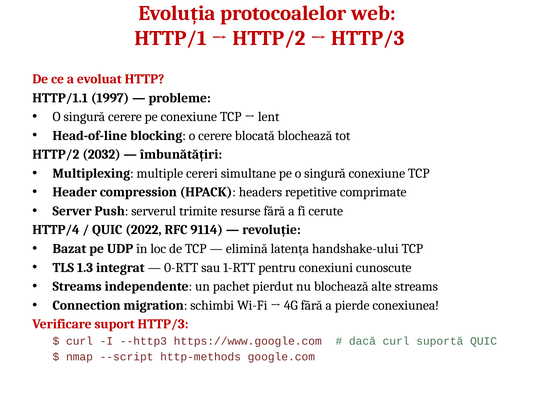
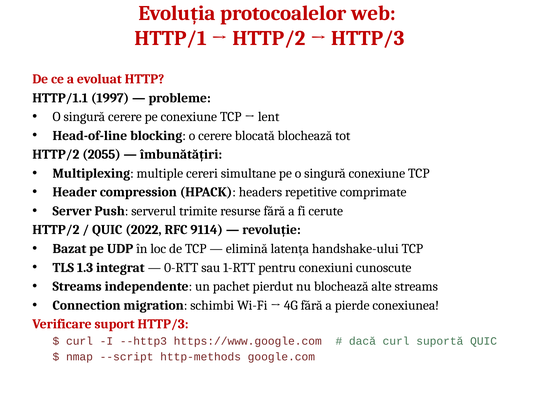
2032: 2032 -> 2055
HTTP/4 at (56, 230): HTTP/4 -> HTTP/2
